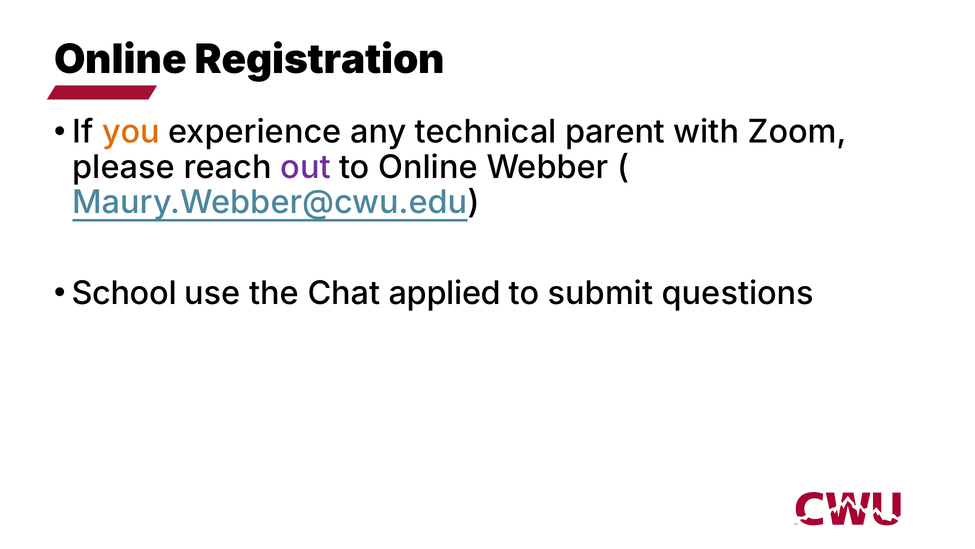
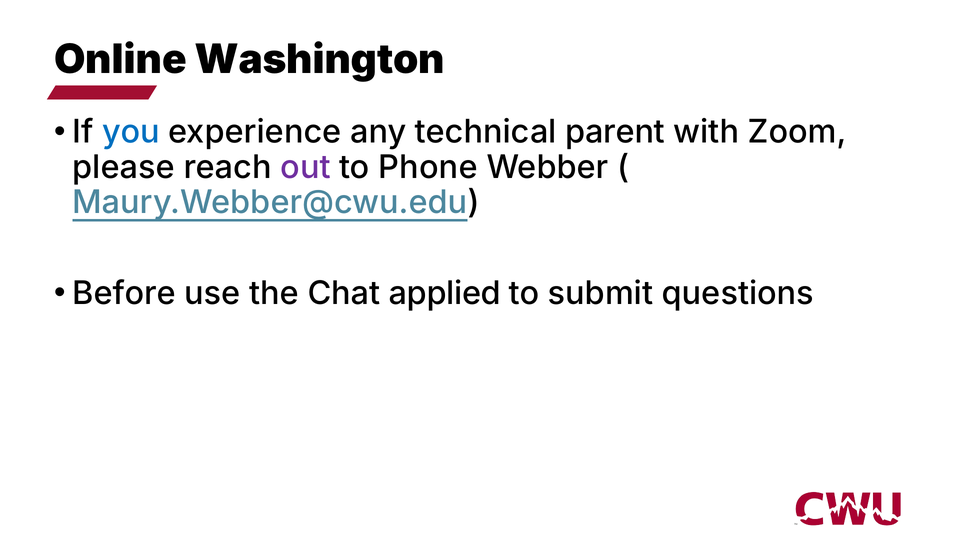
Registration: Registration -> Washington
you colour: orange -> blue
to Online: Online -> Phone
School: School -> Before
